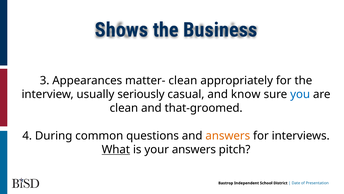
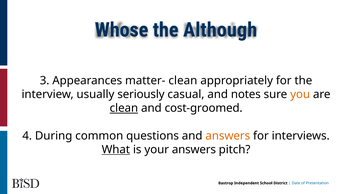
Shows: Shows -> Whose
Business: Business -> Although
know: know -> notes
you colour: blue -> orange
clean at (124, 108) underline: none -> present
that-groomed: that-groomed -> cost-groomed
